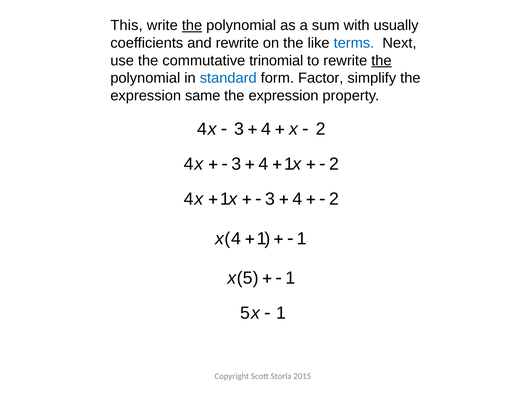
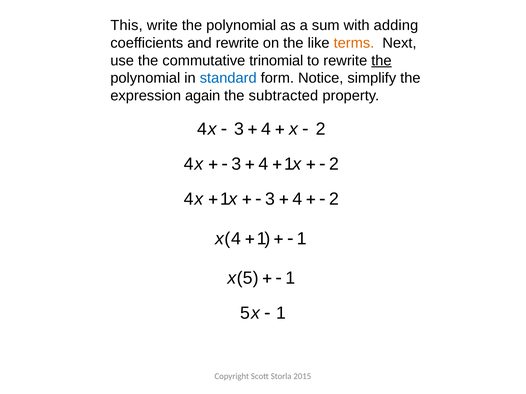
the at (192, 26) underline: present -> none
usually: usually -> adding
terms colour: blue -> orange
Factor: Factor -> Notice
same: same -> again
expression at (284, 96): expression -> subtracted
